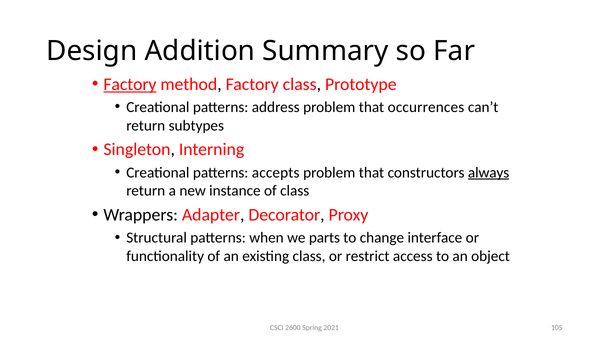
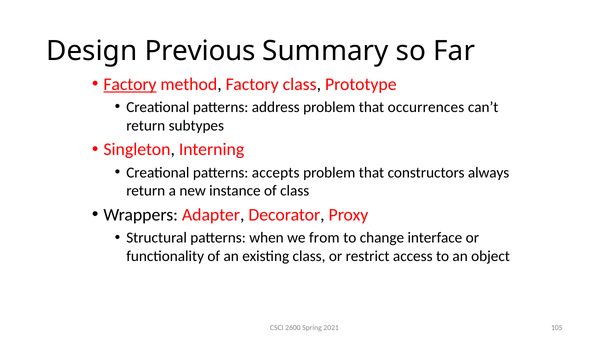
Addition: Addition -> Previous
always underline: present -> none
parts: parts -> from
